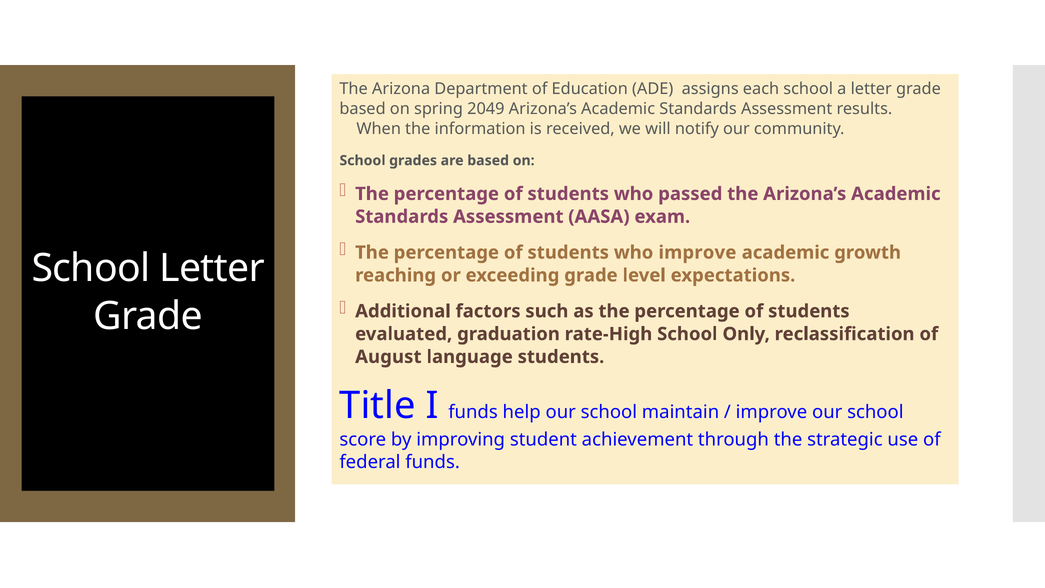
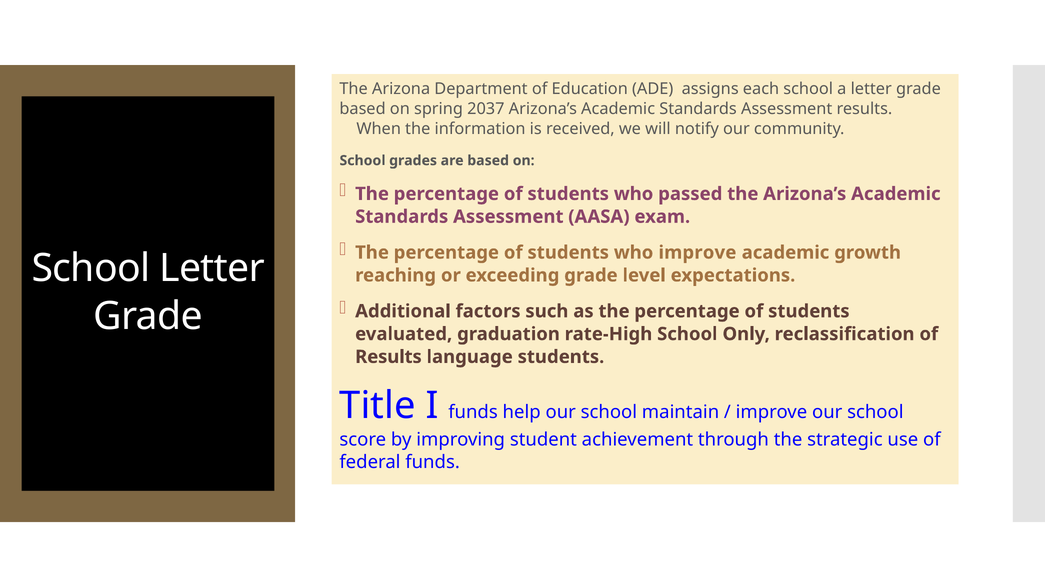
2049: 2049 -> 2037
August at (388, 357): August -> Results
